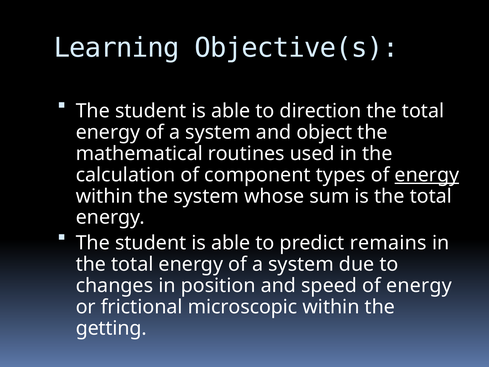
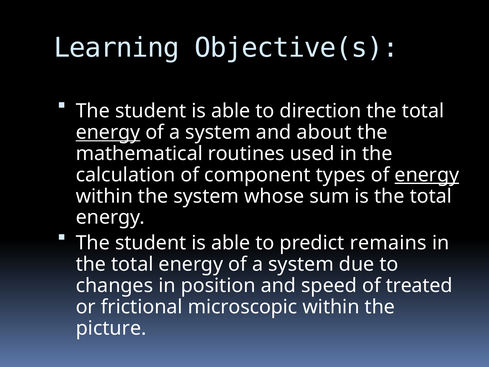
energy at (108, 132) underline: none -> present
object: object -> about
speed of energy: energy -> treated
getting: getting -> picture
